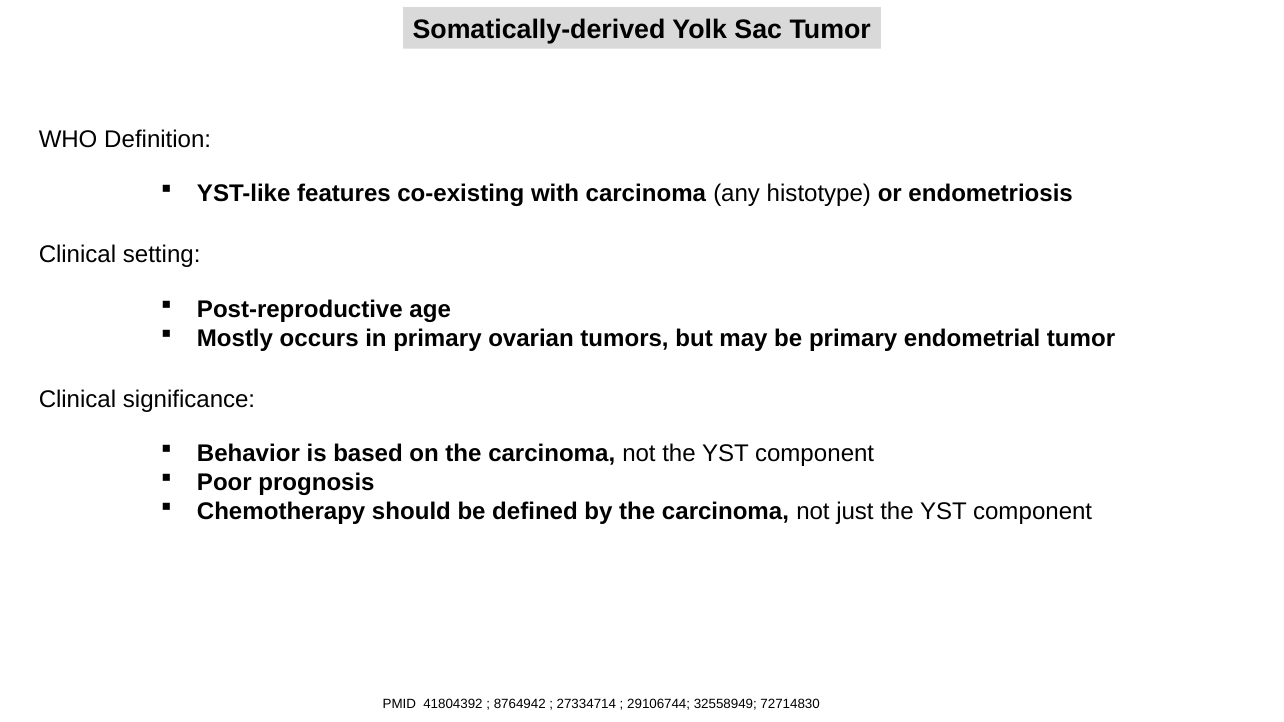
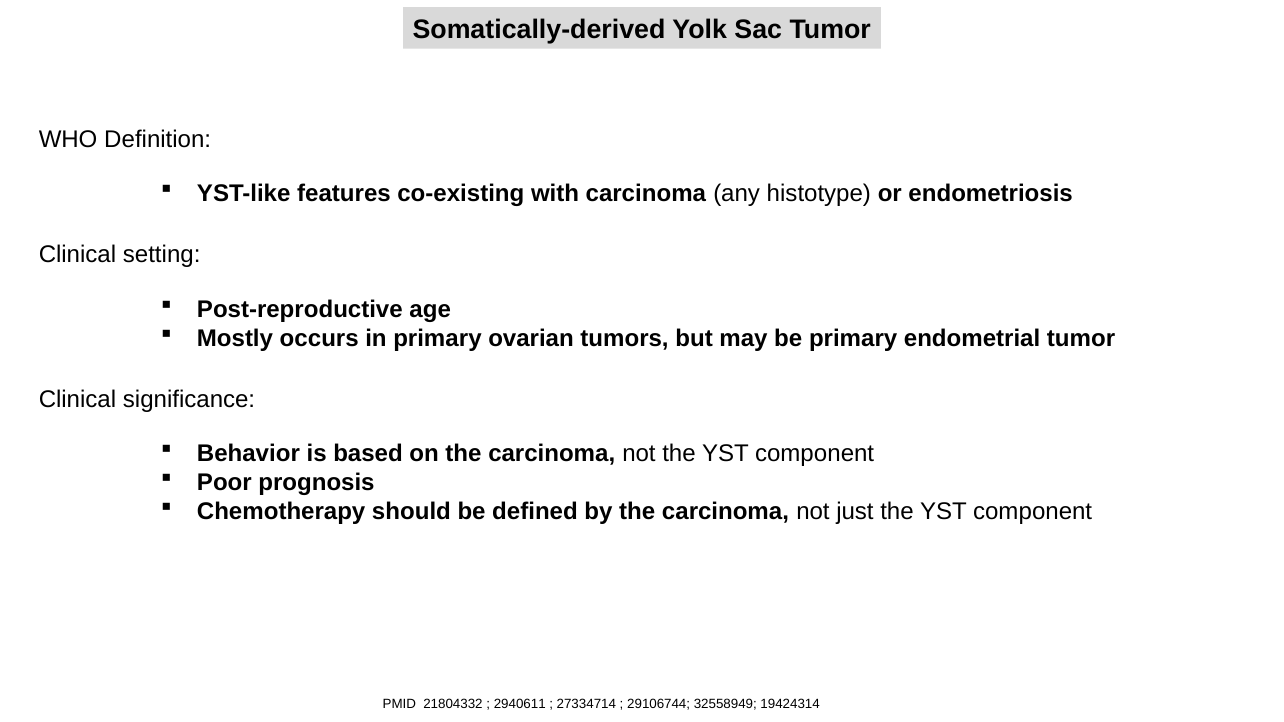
41804392: 41804392 -> 21804332
8764942: 8764942 -> 2940611
72714830: 72714830 -> 19424314
